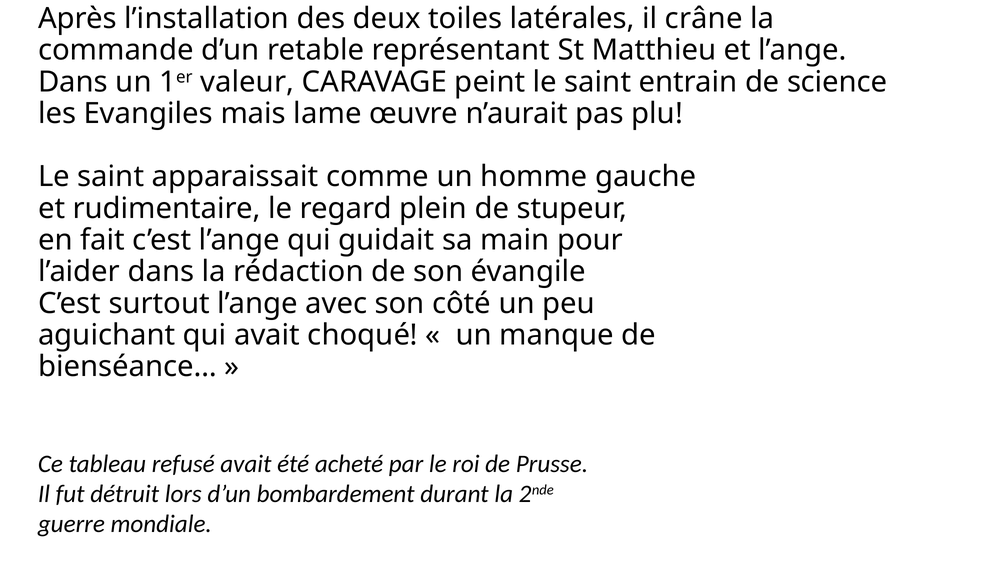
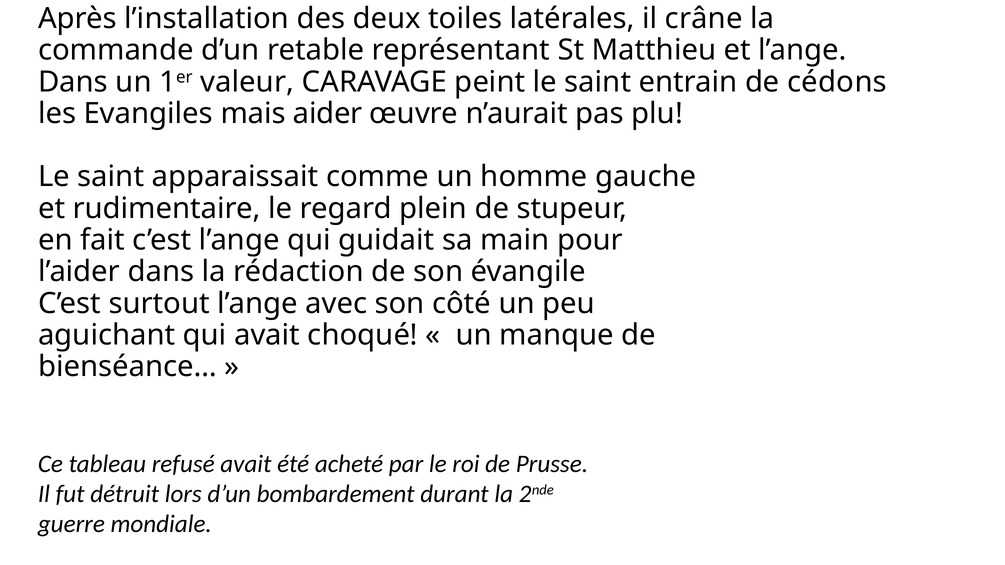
science: science -> cédons
lame: lame -> aider
